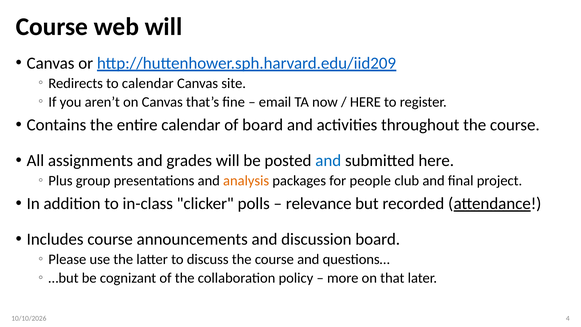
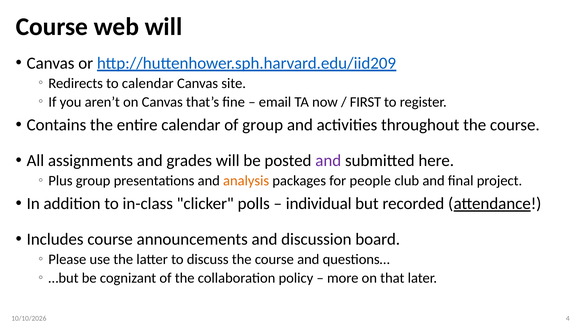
HERE at (365, 102): HERE -> FIRST
of board: board -> group
and at (328, 161) colour: blue -> purple
relevance: relevance -> individual
